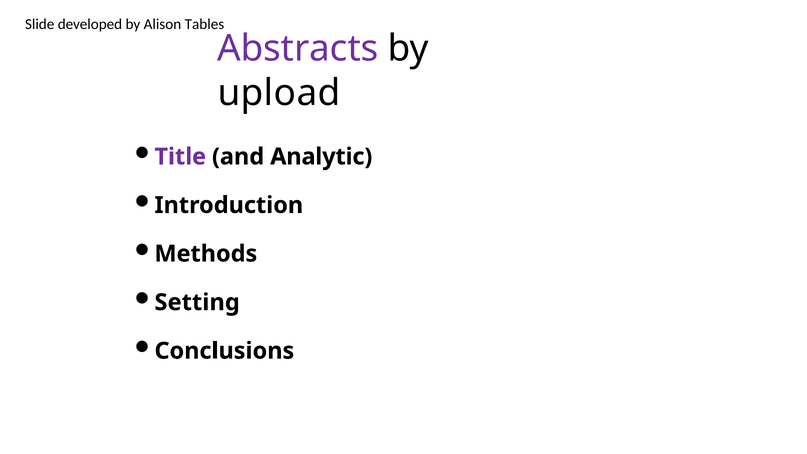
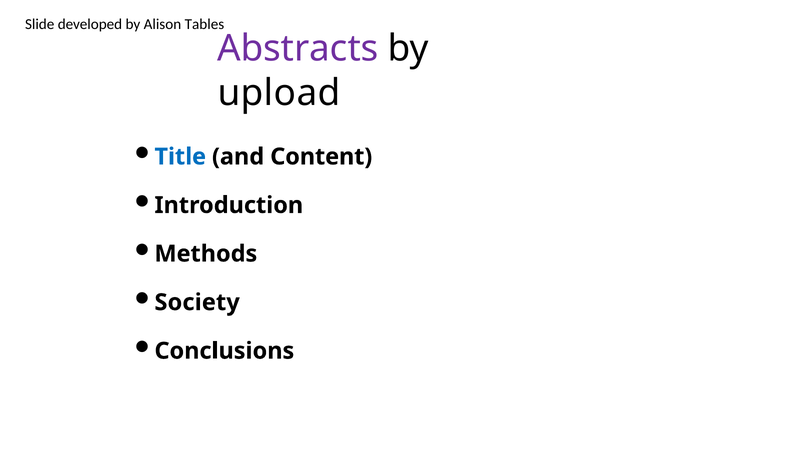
Title colour: purple -> blue
Analytic: Analytic -> Content
Setting: Setting -> Society
